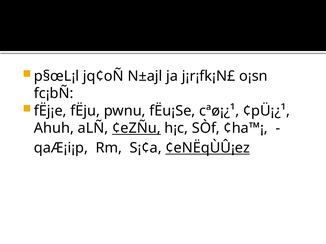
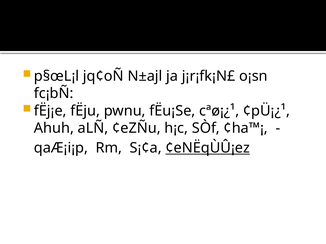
¢eZÑu underline: present -> none
